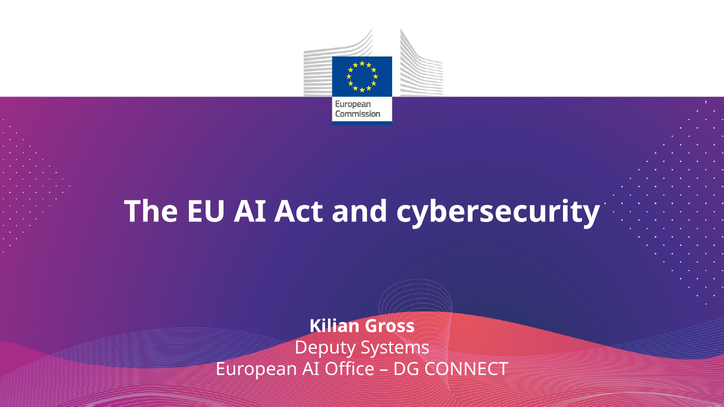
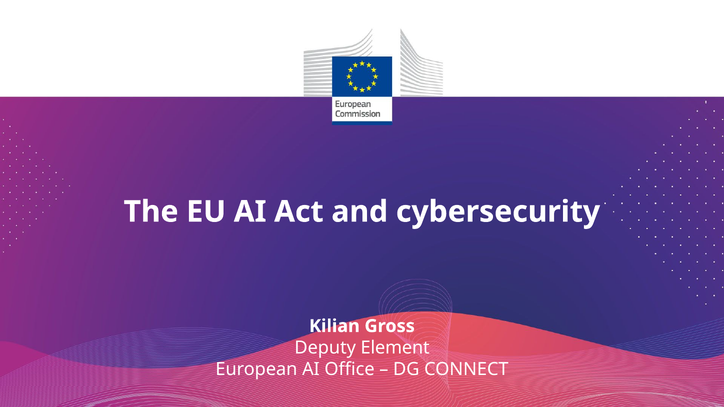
Systems: Systems -> Element
